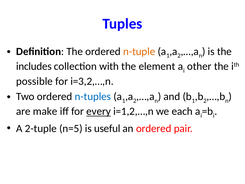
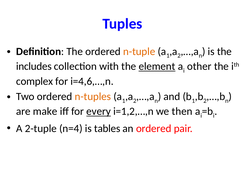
element underline: none -> present
possible: possible -> complex
i=3,2,…,n: i=3,2,…,n -> i=4,6,…,n
n-tuples colour: blue -> orange
each: each -> then
n=5: n=5 -> n=4
useful: useful -> tables
